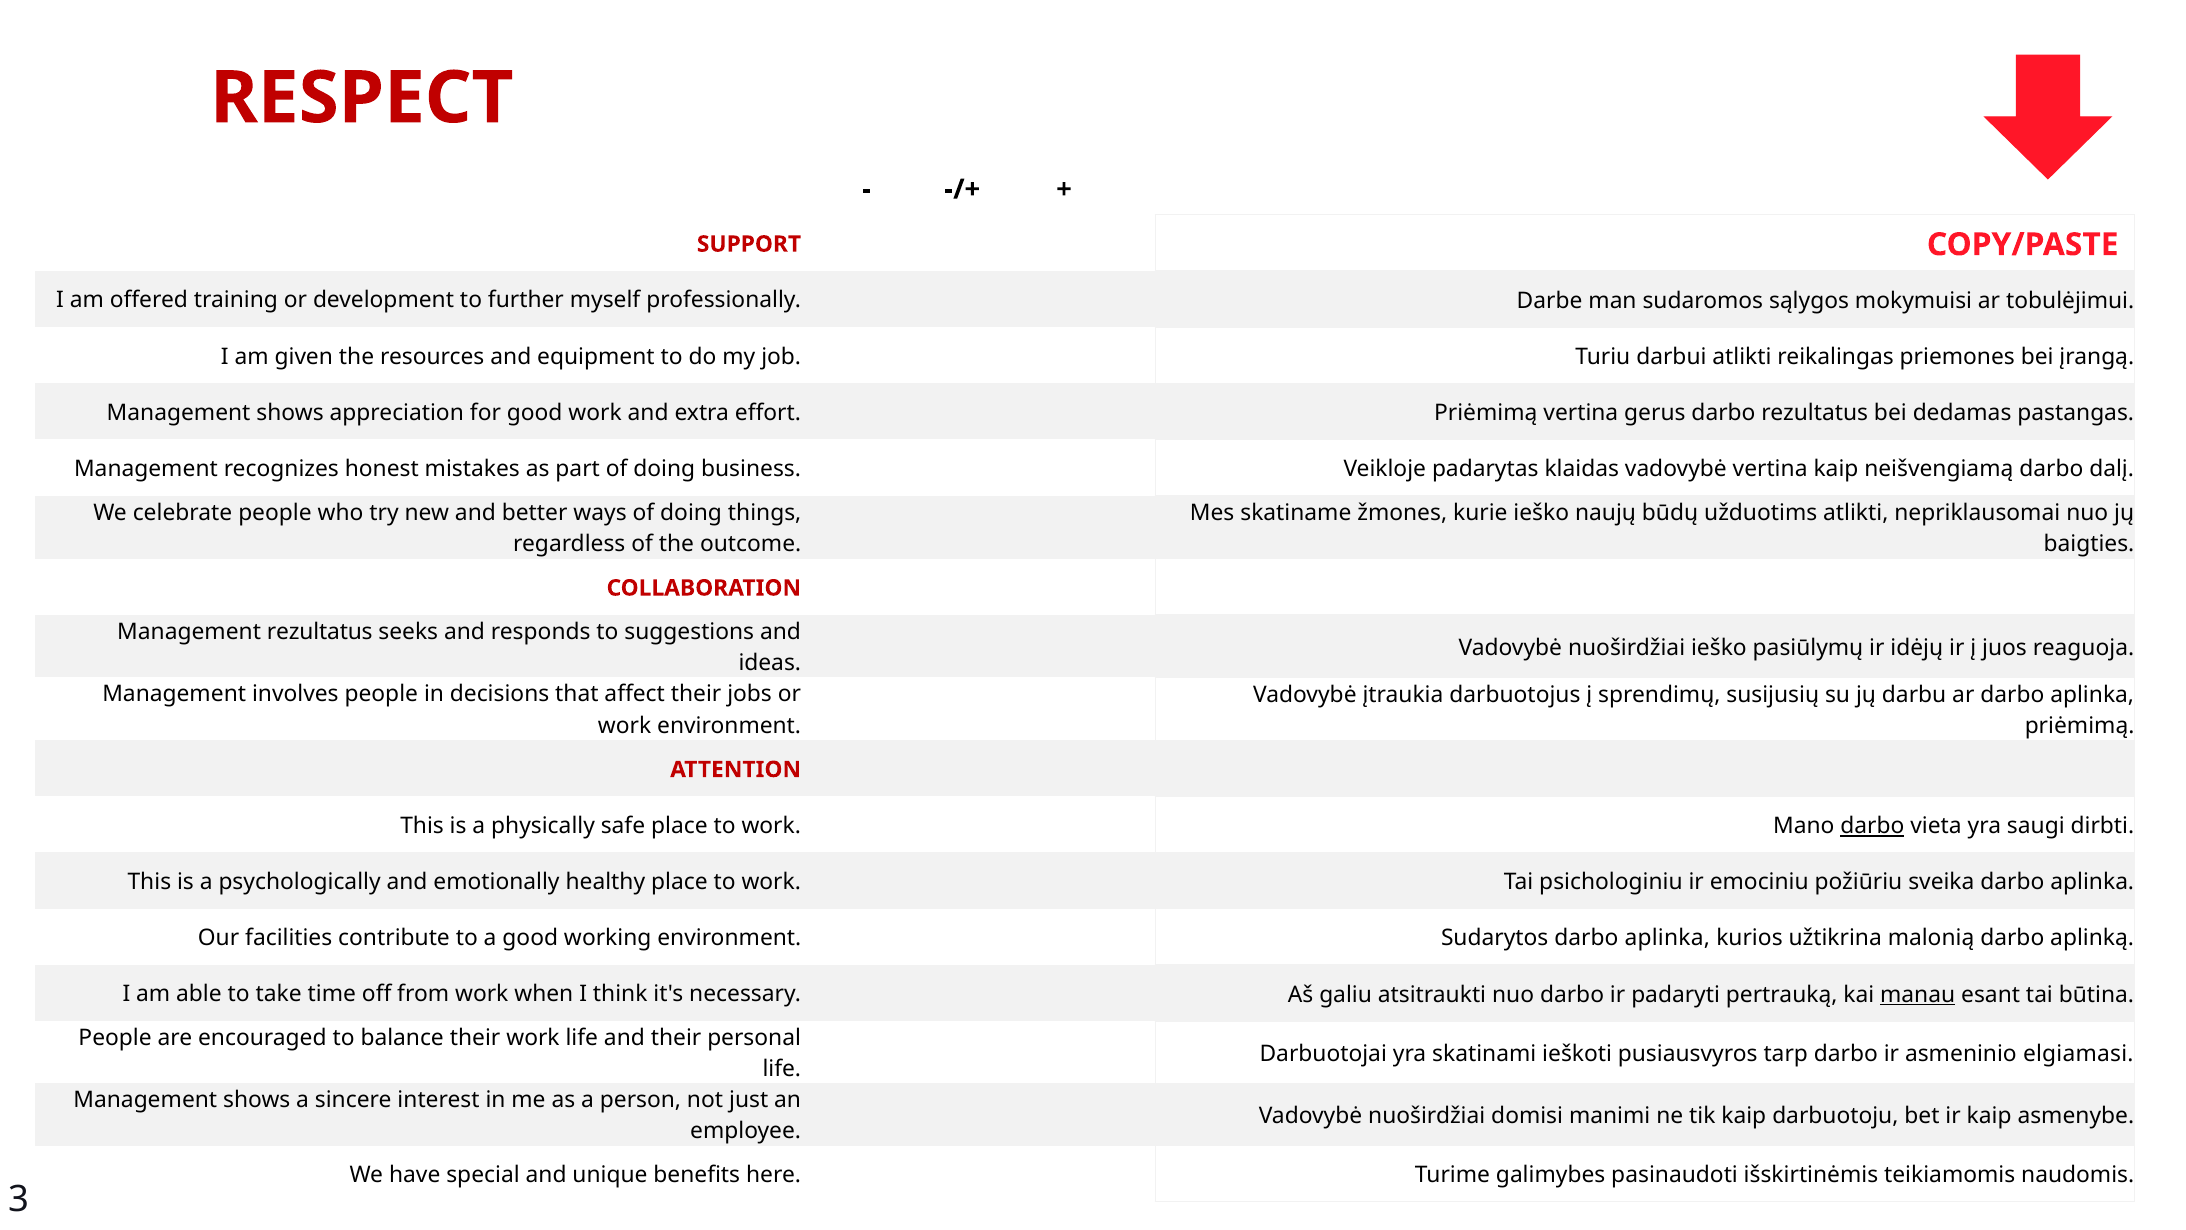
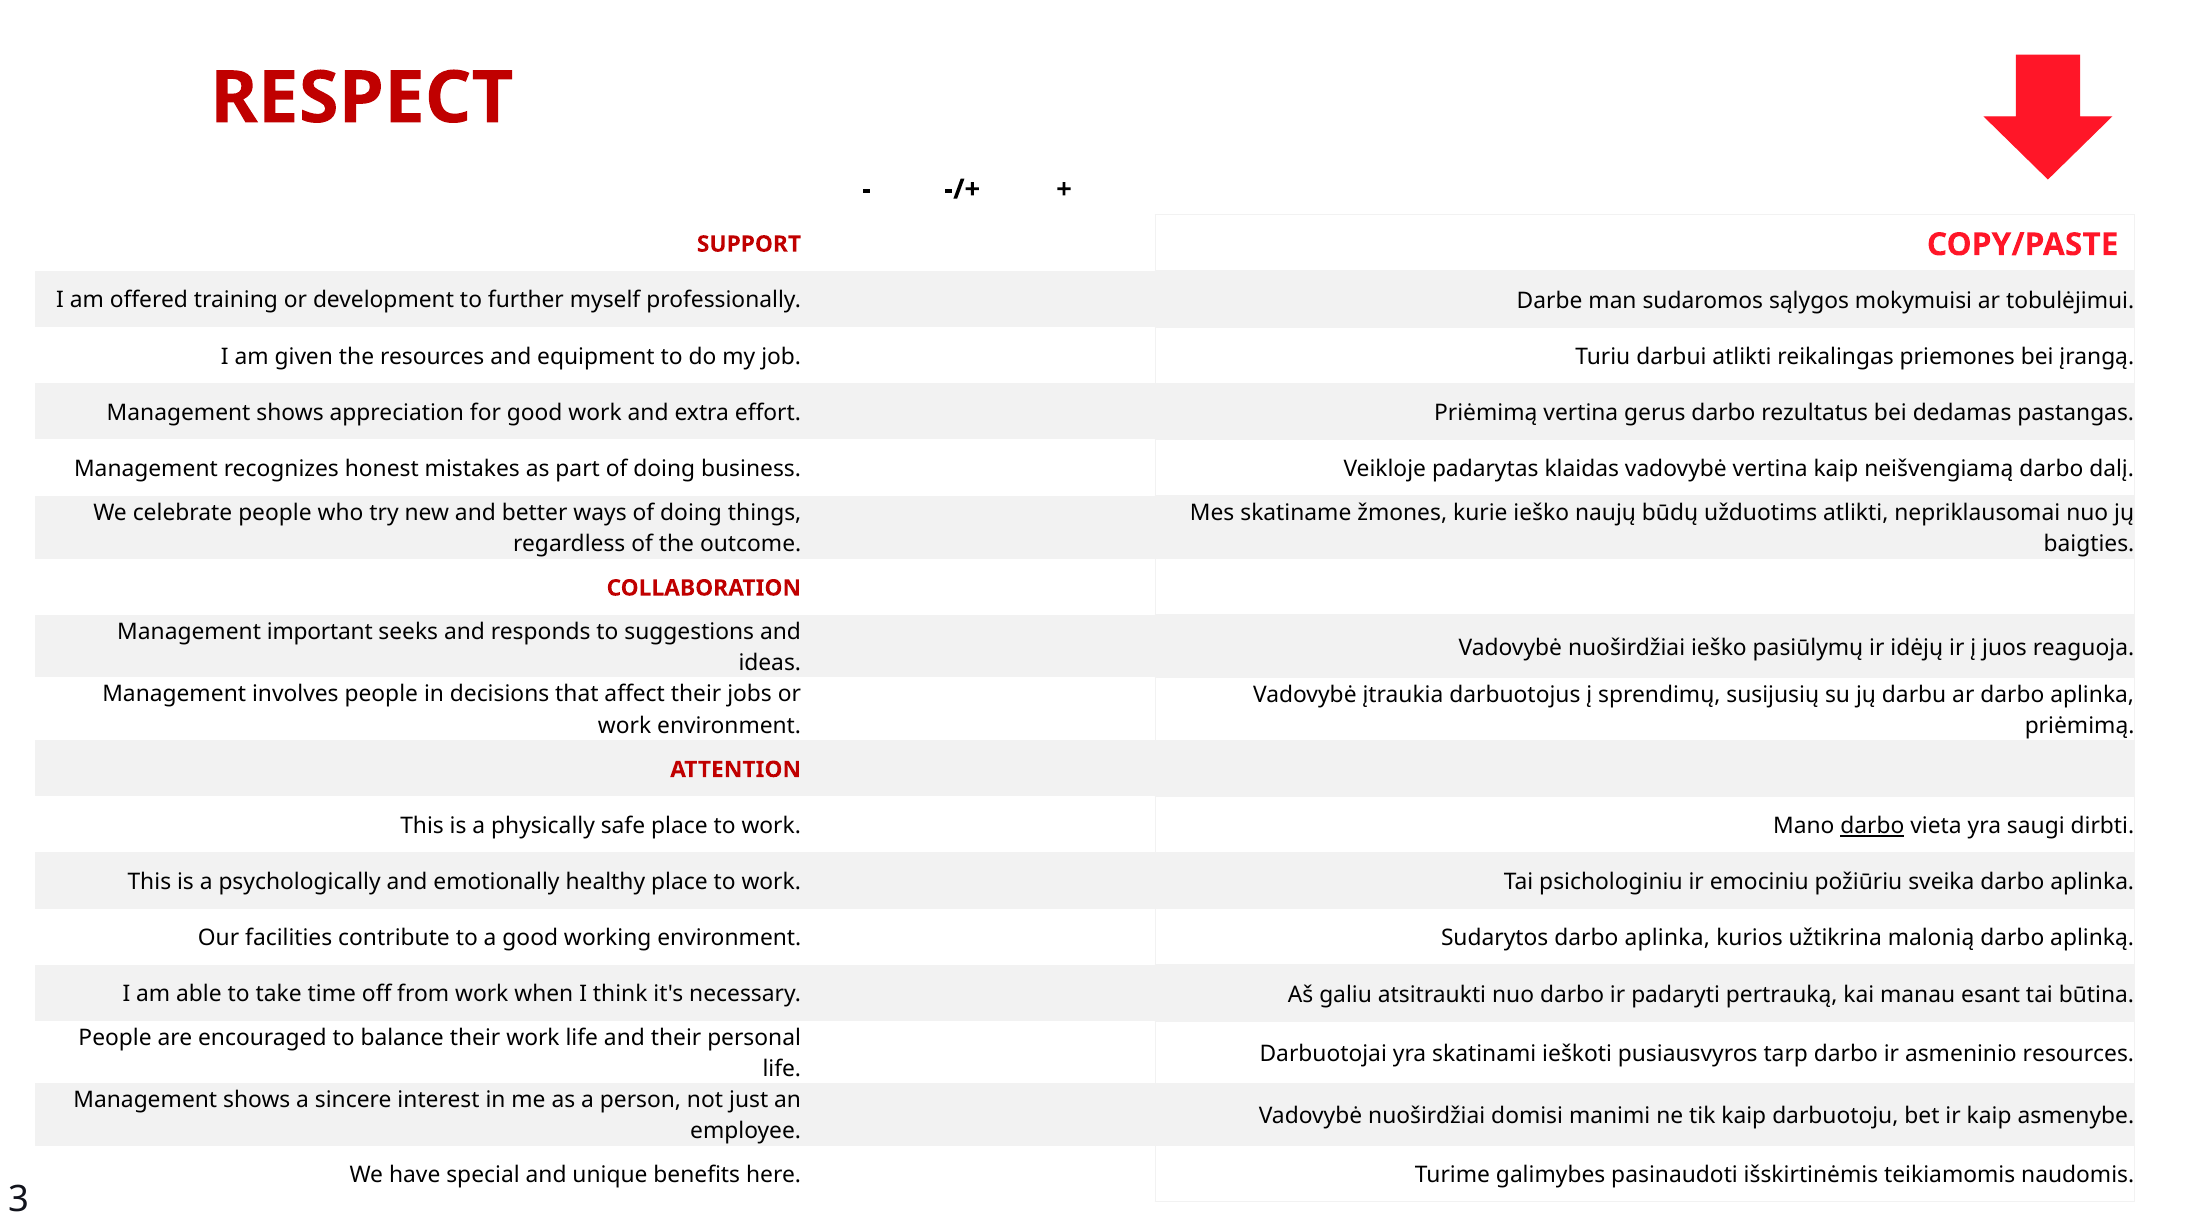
Management rezultatus: rezultatus -> important
manau underline: present -> none
asmeninio elgiamasi: elgiamasi -> resources
